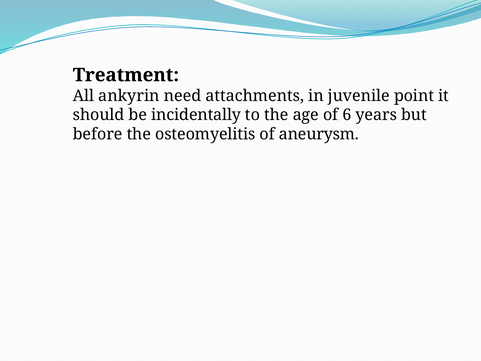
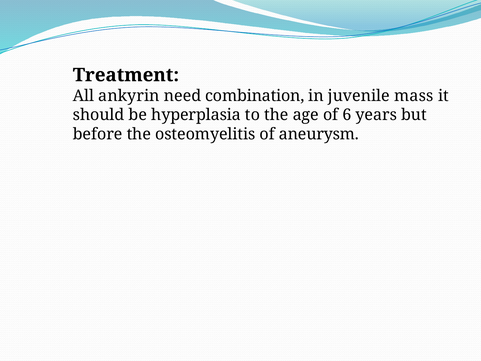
attachments: attachments -> combination
point: point -> mass
incidentally: incidentally -> hyperplasia
